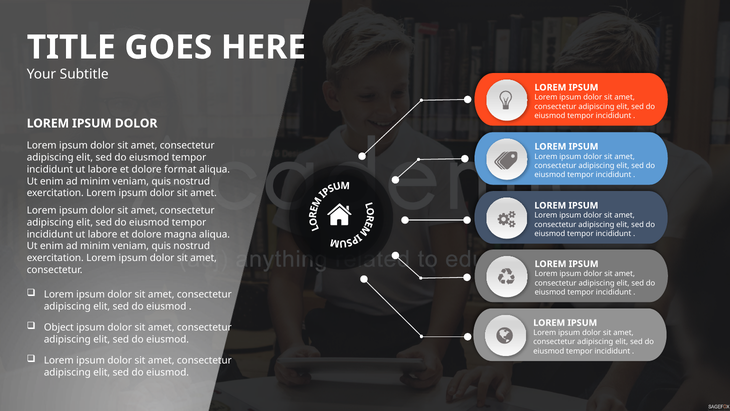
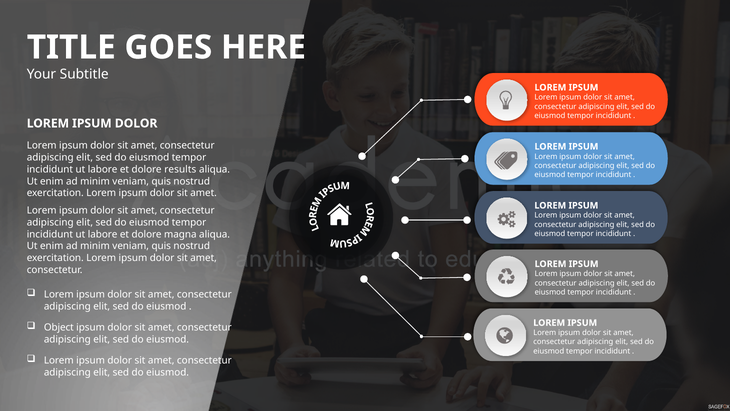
format: format -> results
